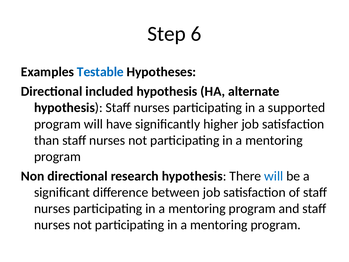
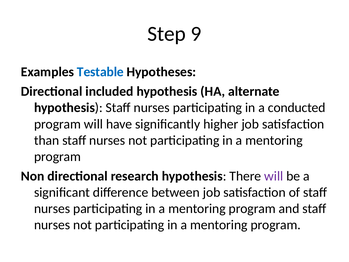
6: 6 -> 9
supported: supported -> conducted
will at (274, 176) colour: blue -> purple
